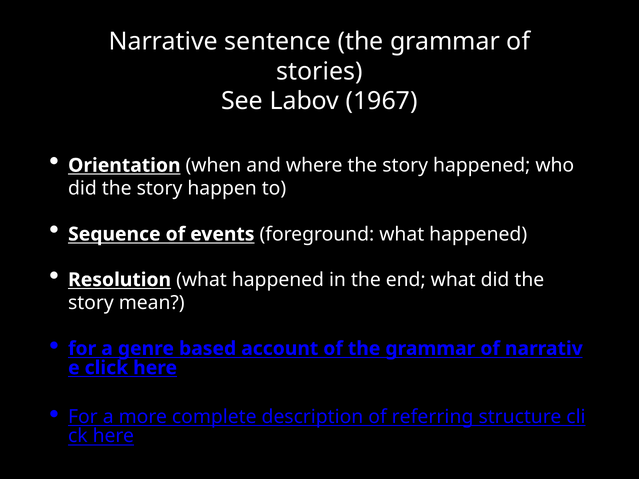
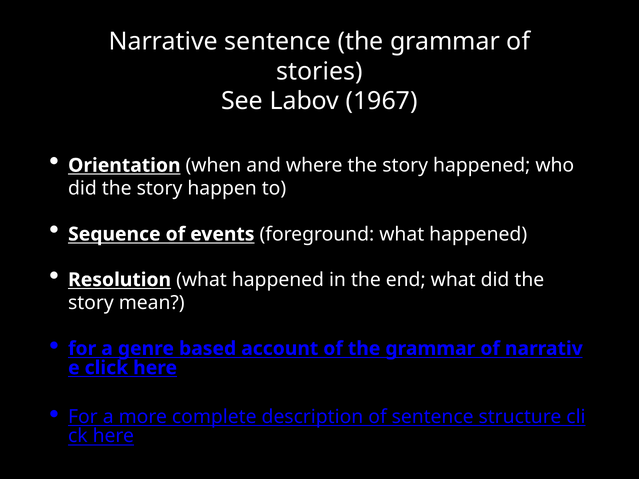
of referring: referring -> sentence
